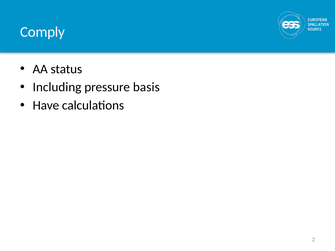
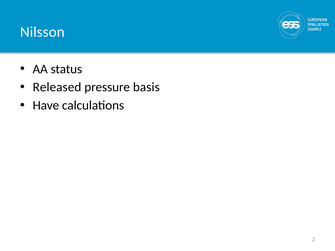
Comply: Comply -> Nilsson
Including: Including -> Released
